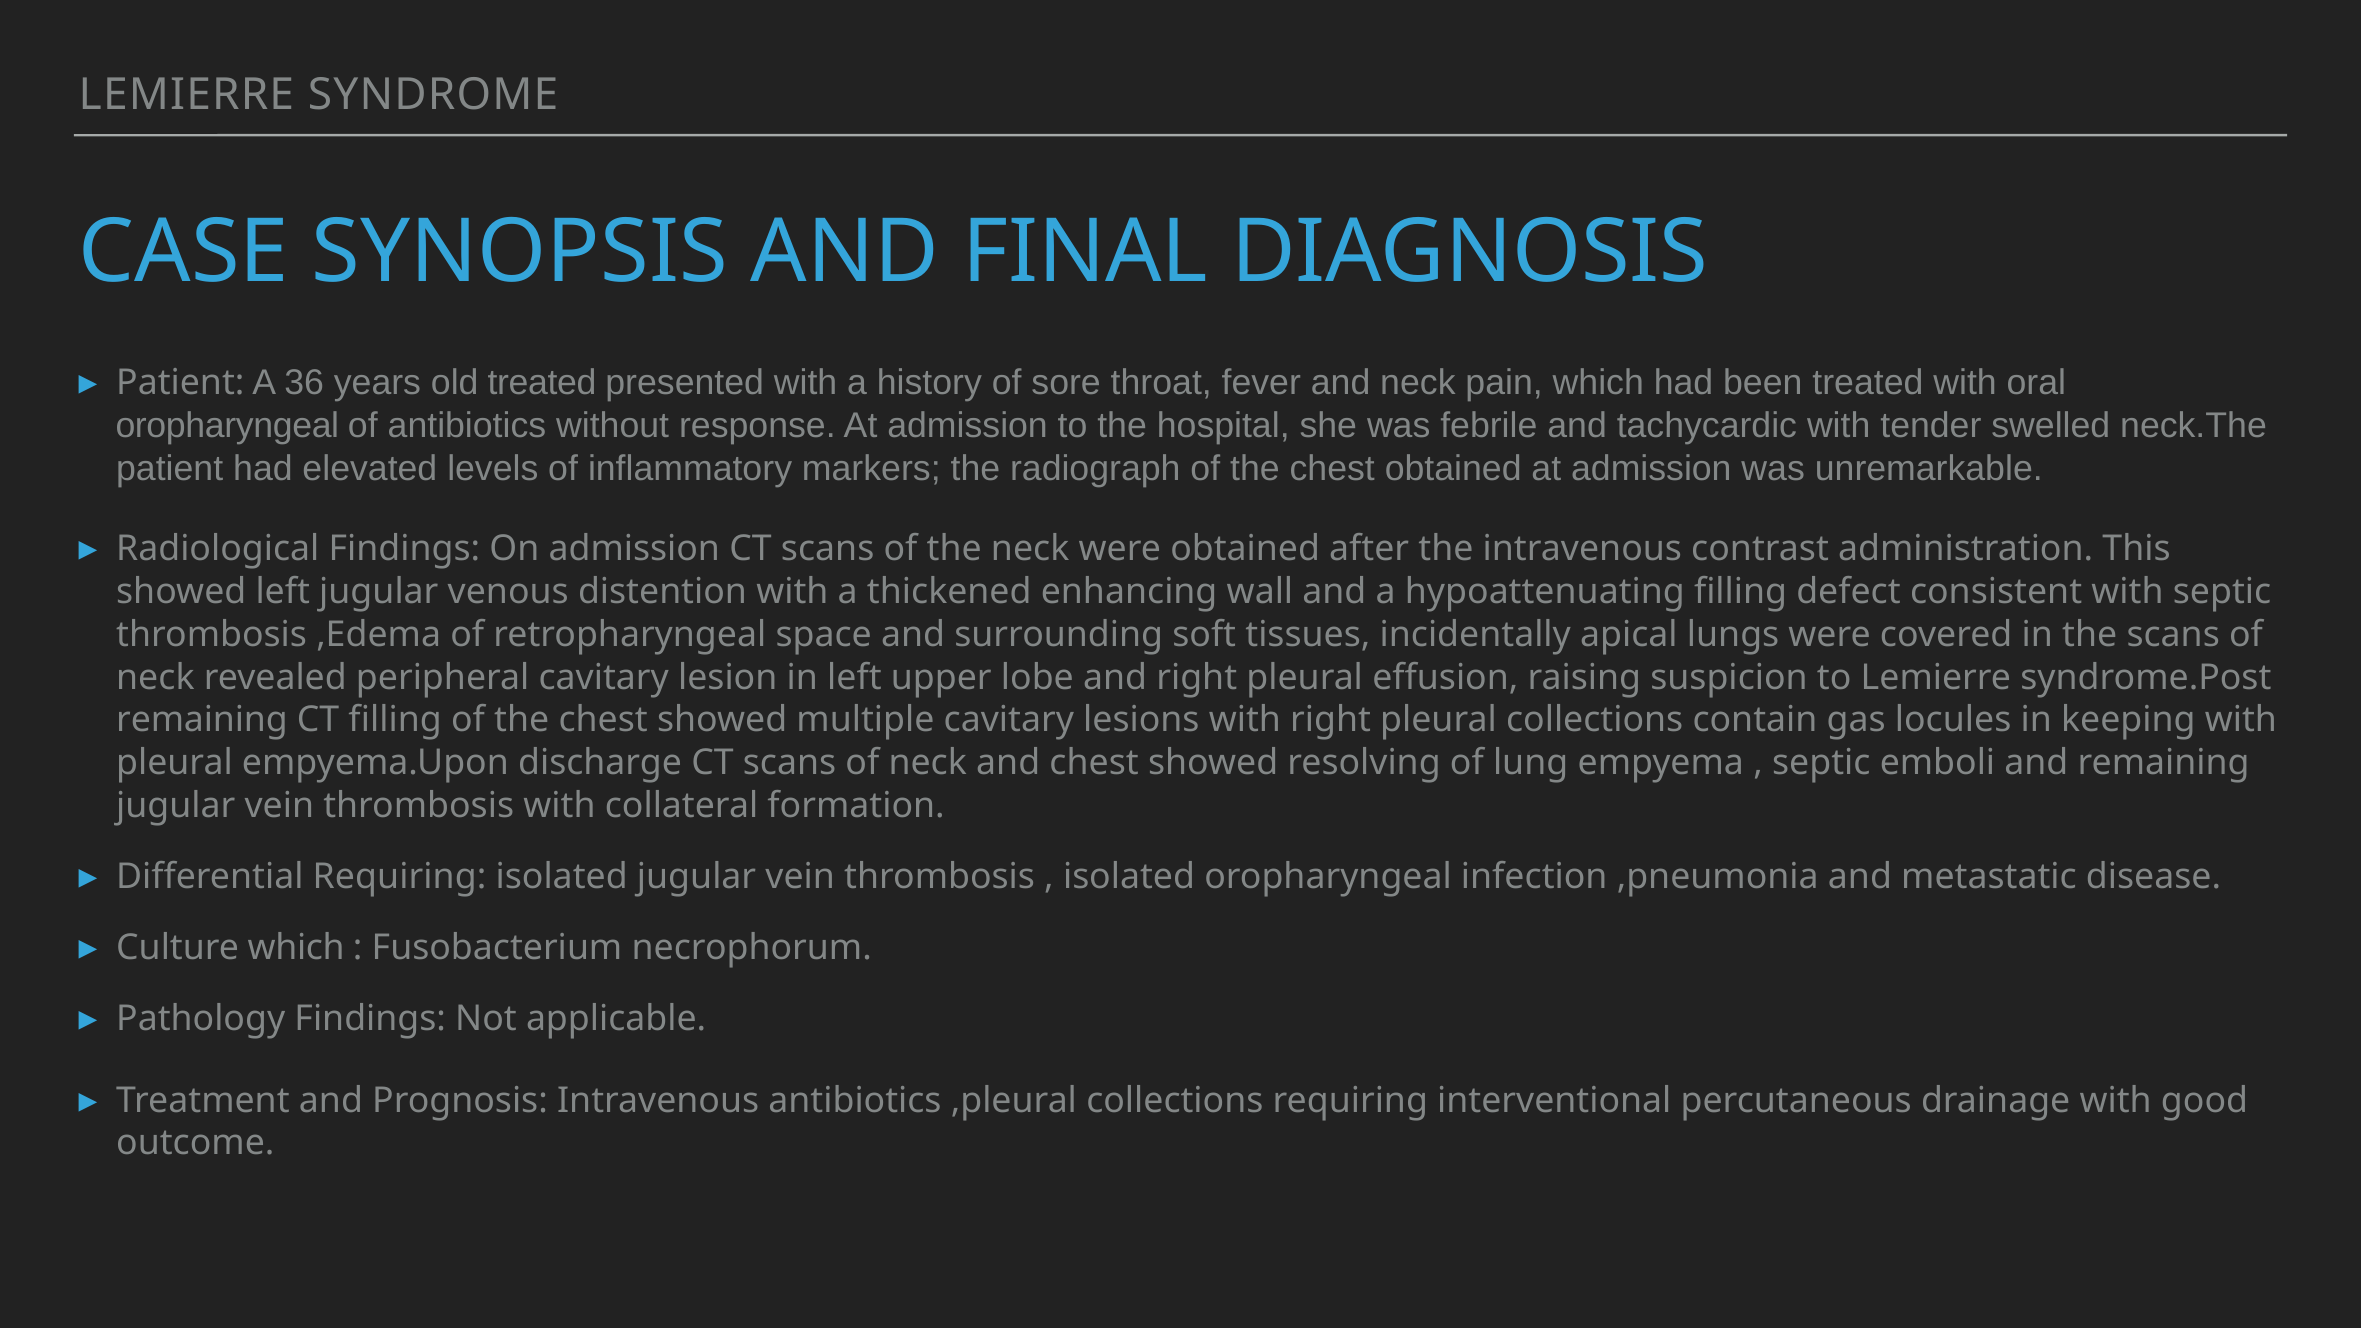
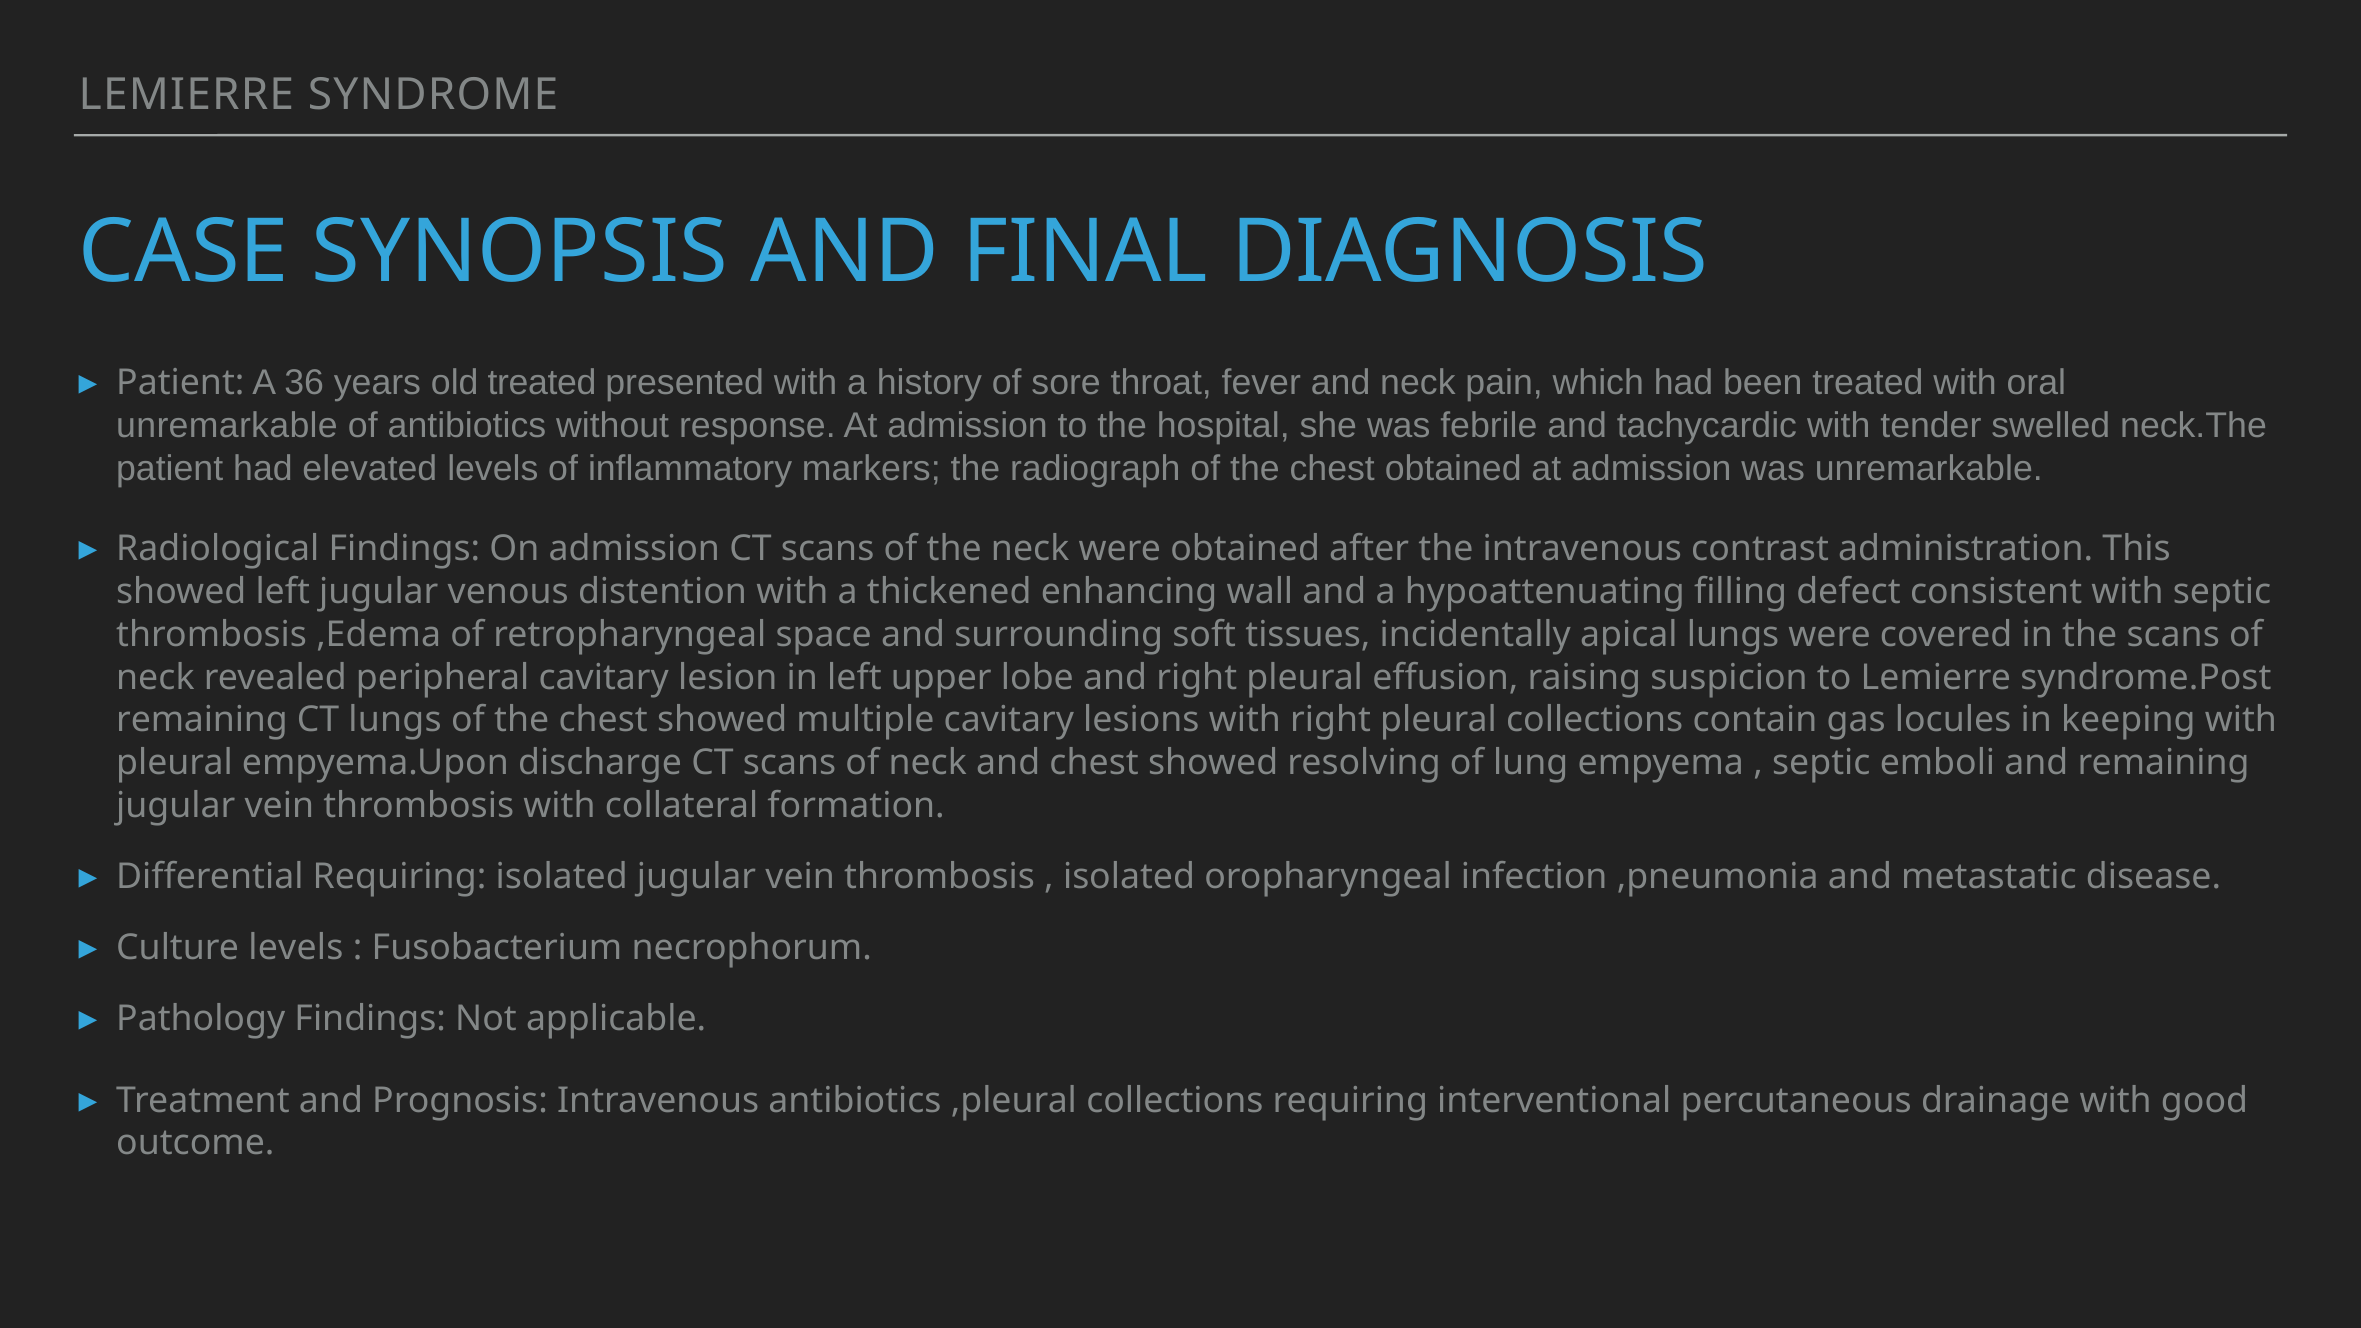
oropharyngeal at (227, 426): oropharyngeal -> unremarkable
CT filling: filling -> lungs
Culture which: which -> levels
